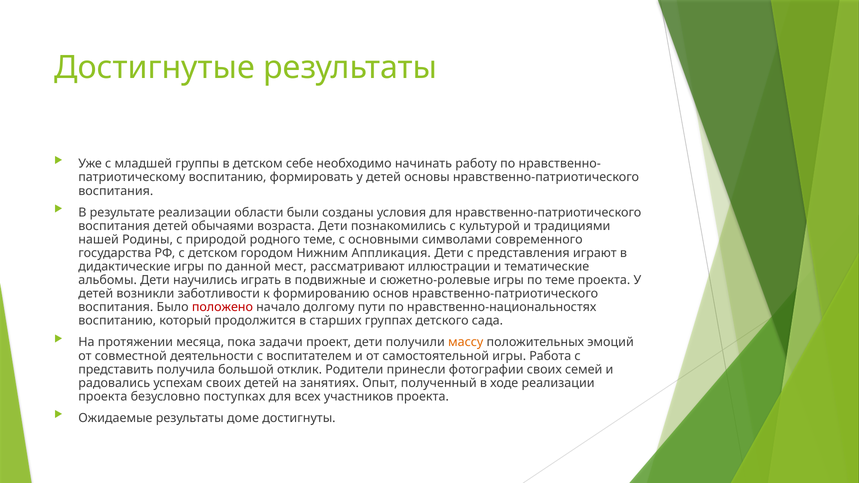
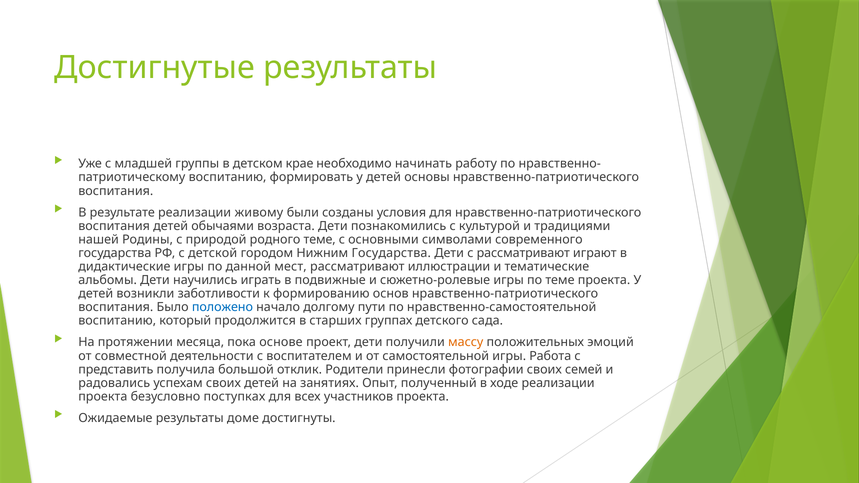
себе: себе -> крае
области: области -> живому
с детском: детском -> детской
Нижним Аппликация: Аппликация -> Государства
с представления: представления -> рассматривают
положено colour: red -> blue
нравственно-национальностях: нравственно-национальностях -> нравственно-самостоятельной
задачи: задачи -> основе
